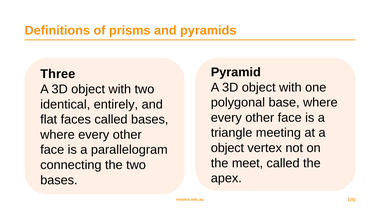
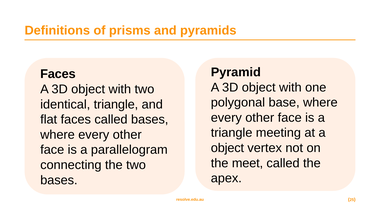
Three at (58, 74): Three -> Faces
identical entirely: entirely -> triangle
